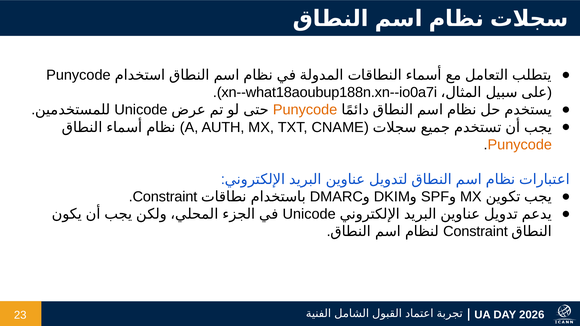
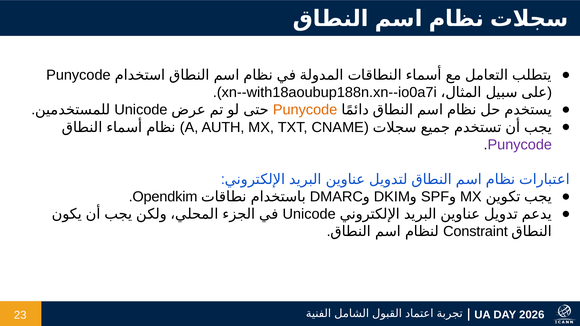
xn--what18aoubup188n.xn--io0a7i: xn--what18aoubup188n.xn--io0a7i -> xn--with18aoubup188n.xn--io0a7i
Punycode at (520, 145) colour: orange -> purple
Constraint at (165, 197): Constraint -> Opendkim
